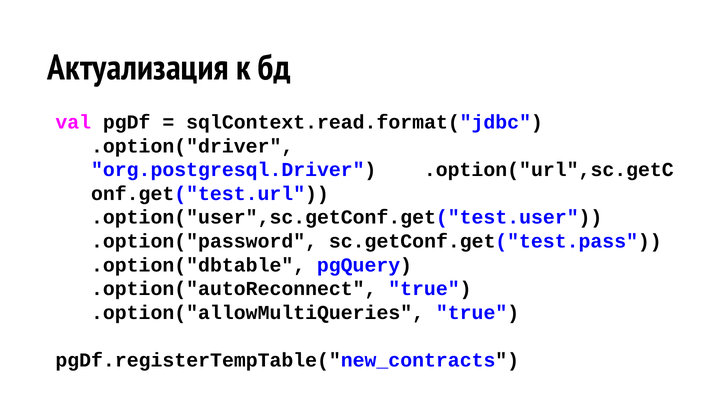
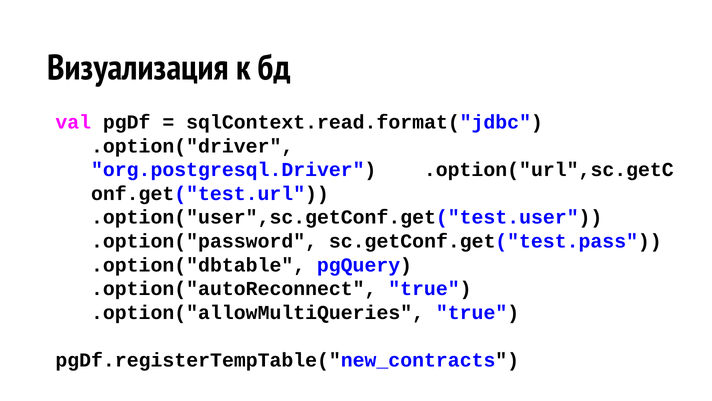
Актуализация: Актуализация -> Визуализация
